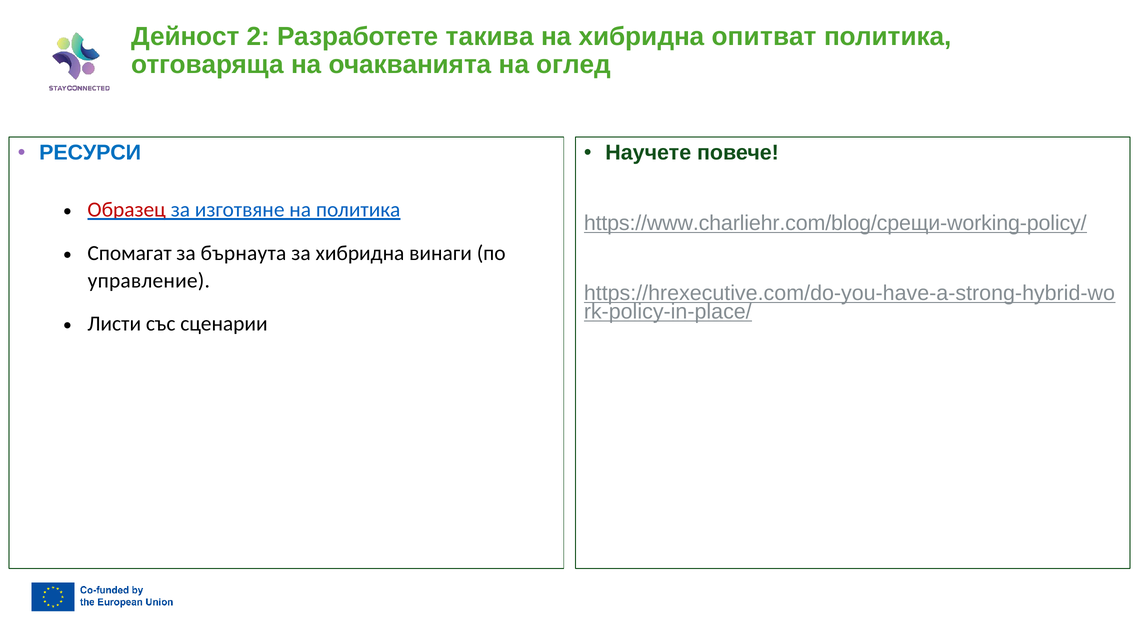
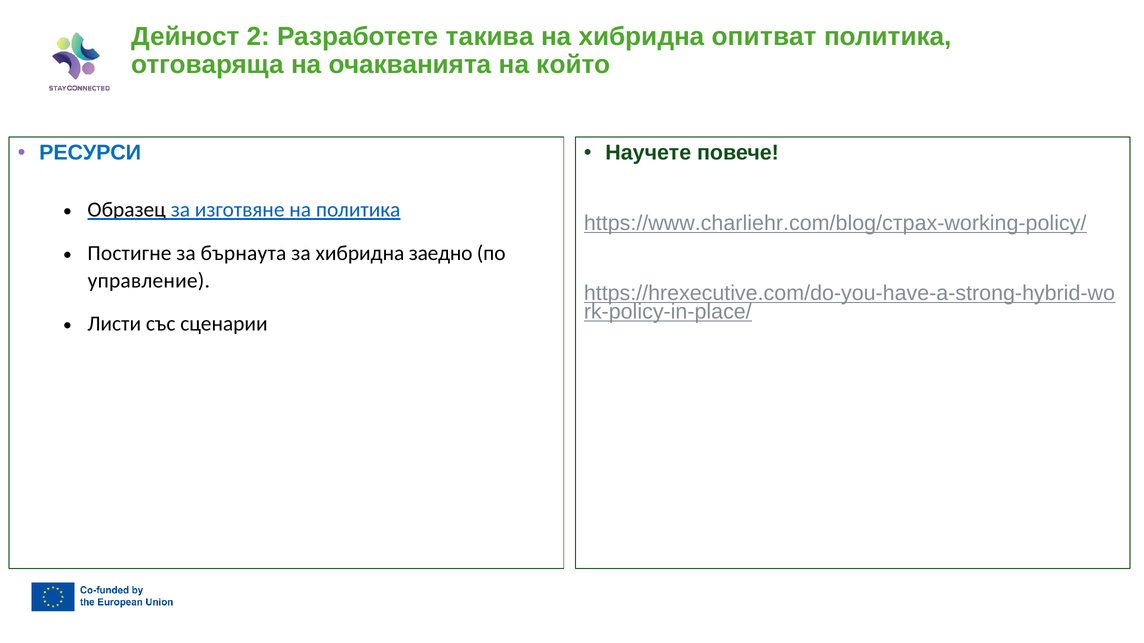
оглед: оглед -> който
Образец colour: red -> black
https://www.charliehr.com/blog/срещи-working-policy/: https://www.charliehr.com/blog/срещи-working-policy/ -> https://www.charliehr.com/blog/страх-working-policy/
Спомагат: Спомагат -> Постигне
винаги: винаги -> заедно
